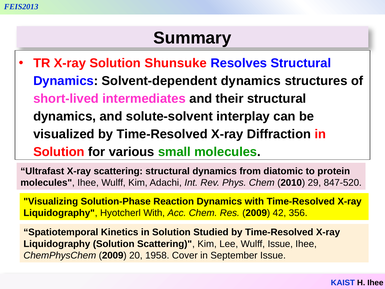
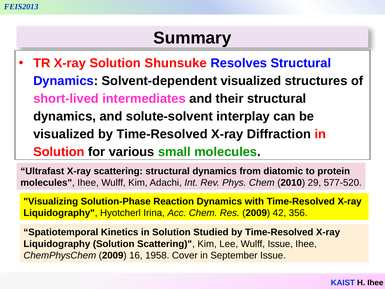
Solvent-dependent dynamics: dynamics -> visualized
847-520: 847-520 -> 577-520
Hyotcherl With: With -> Irina
20: 20 -> 16
